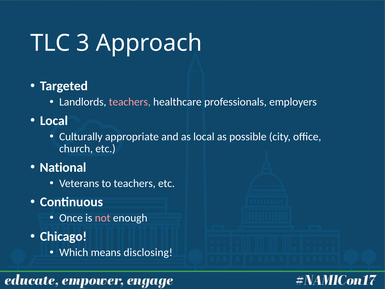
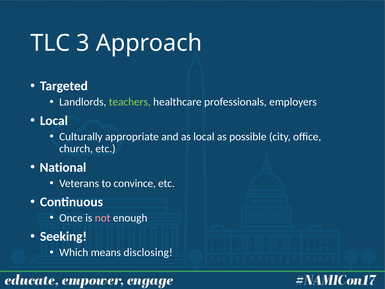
teachers at (130, 102) colour: pink -> light green
to teachers: teachers -> convince
Chicago: Chicago -> Seeking
